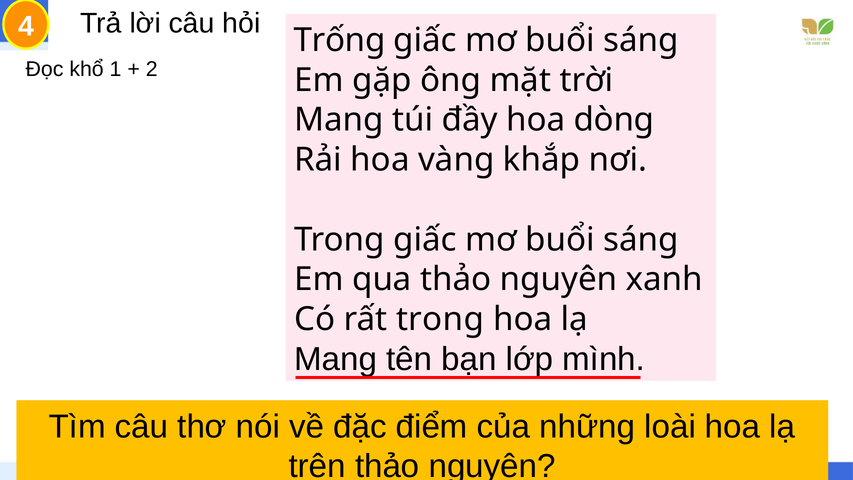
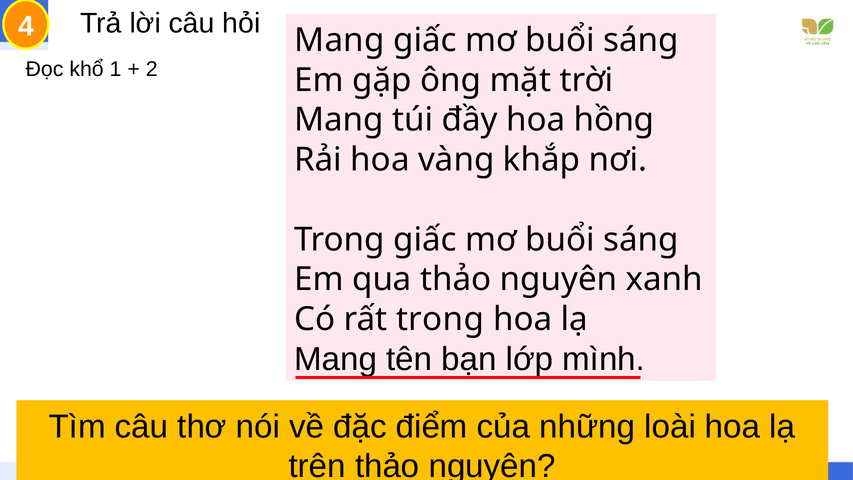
Trống at (340, 40): Trống -> Mang
dòng: dòng -> hồng
